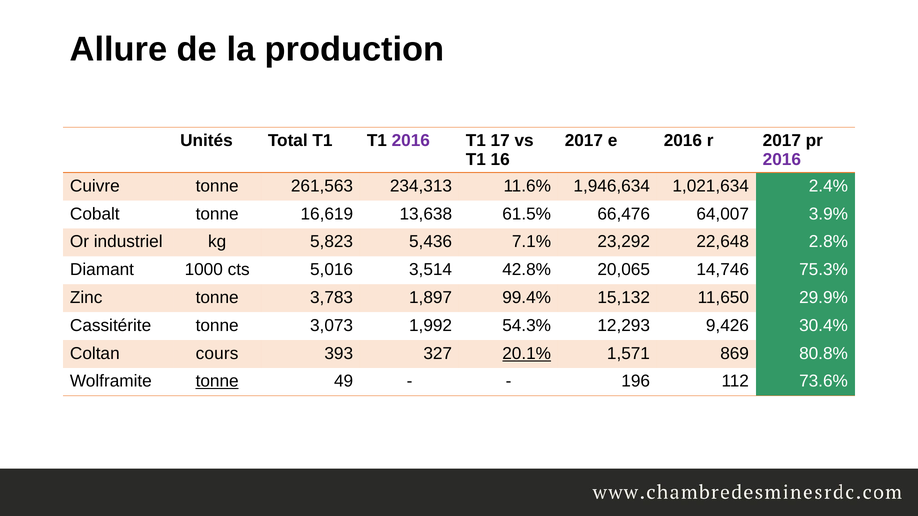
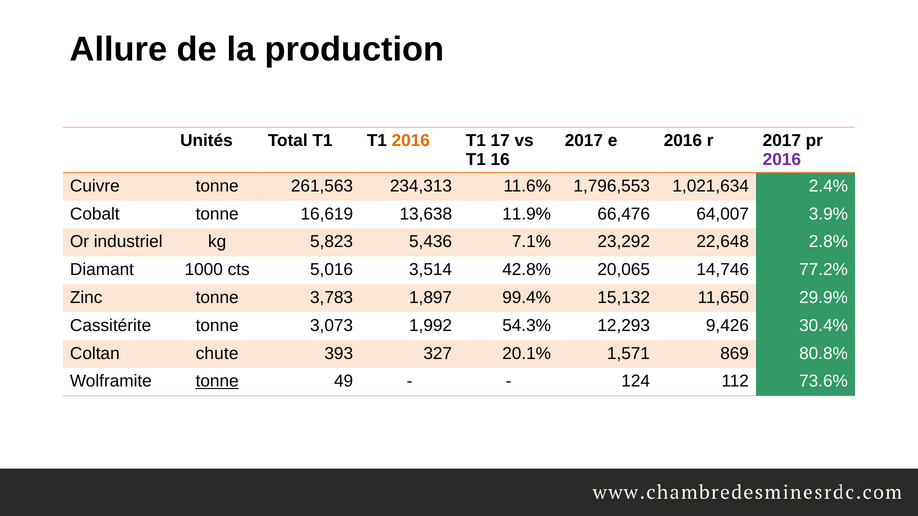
2016 at (411, 141) colour: purple -> orange
1,946,634: 1,946,634 -> 1,796,553
61.5%: 61.5% -> 11.9%
75.3%: 75.3% -> 77.2%
cours: cours -> chute
20.1% underline: present -> none
196: 196 -> 124
